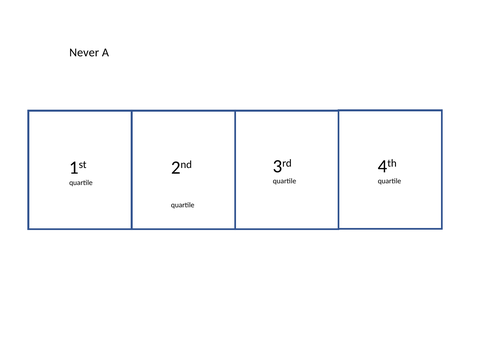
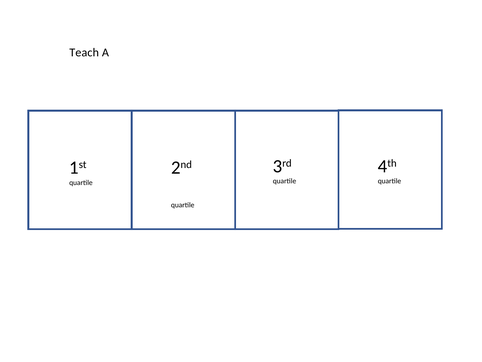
Never: Never -> Teach
